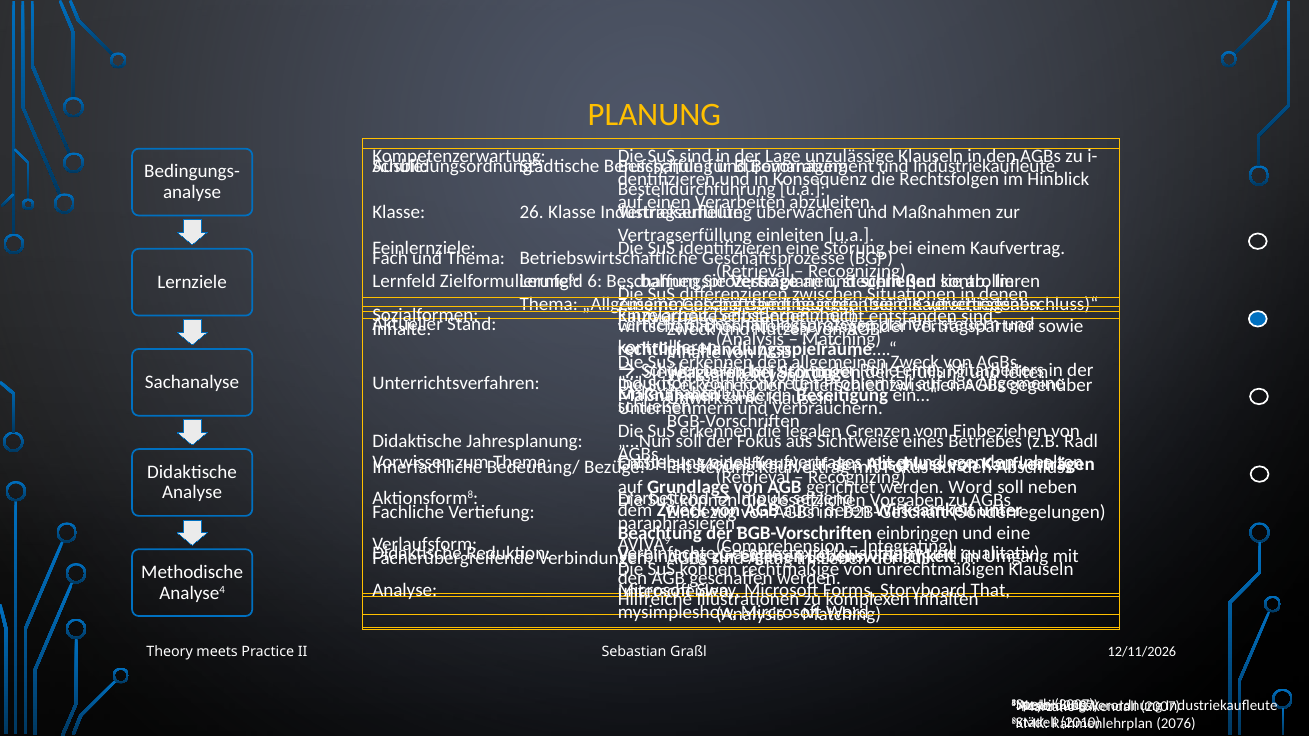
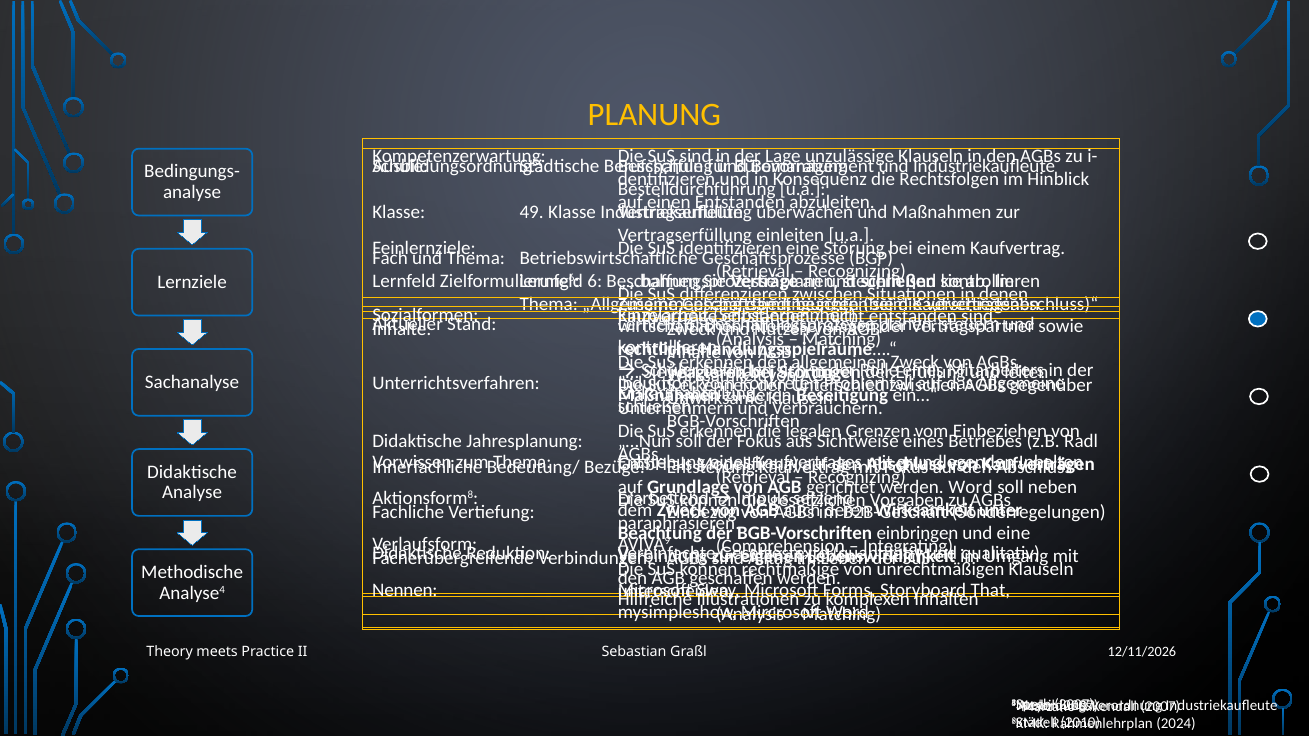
Verarbeiten at (740, 202): Verarbeiten -> Entstanden
26: 26 -> 49
Analyse at (405, 590): Analyse -> Nennen
2076: 2076 -> 2024
